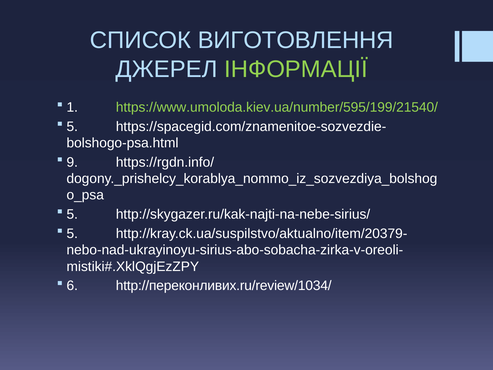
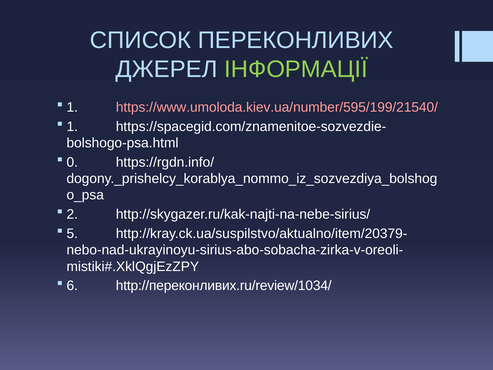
ВИГОТОВЛЕННЯ: ВИГОТОВЛЕННЯ -> ПЕРЕКОНЛИВИХ
https://www.umoloda.kiev.ua/number/595/199/21540/ colour: light green -> pink
5 at (72, 126): 5 -> 1
9: 9 -> 0
5 at (72, 214): 5 -> 2
